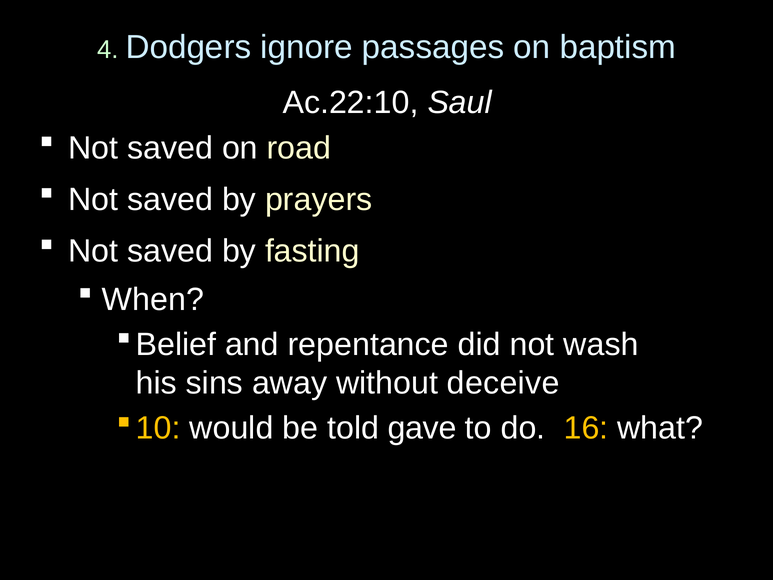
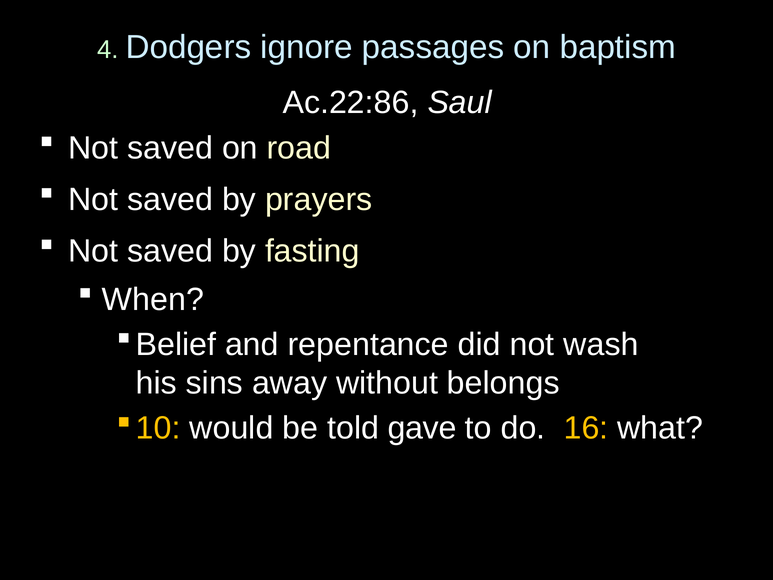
Ac.22:10: Ac.22:10 -> Ac.22:86
deceive: deceive -> belongs
